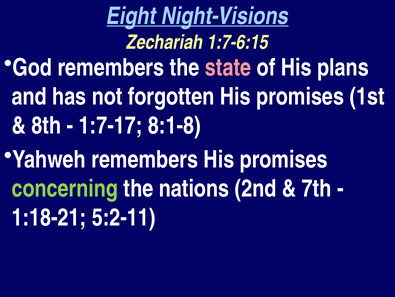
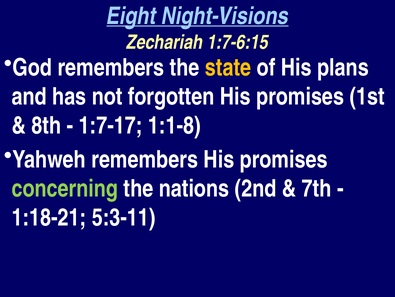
state colour: pink -> yellow
8:1-8: 8:1-8 -> 1:1-8
5:2-11: 5:2-11 -> 5:3-11
